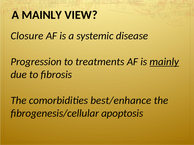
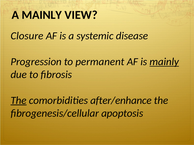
treatments: treatments -> permanent
The at (19, 101) underline: none -> present
best/enhance: best/enhance -> after/enhance
